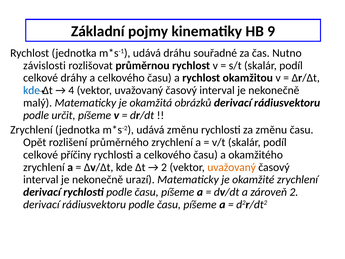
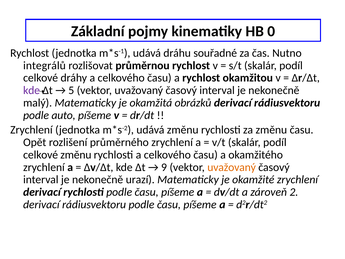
9: 9 -> 0
závislosti: závislosti -> integrálů
kde at (32, 90) colour: blue -> purple
4: 4 -> 5
určit: určit -> auto
celkové příčiny: příčiny -> změnu
2 at (164, 167): 2 -> 9
